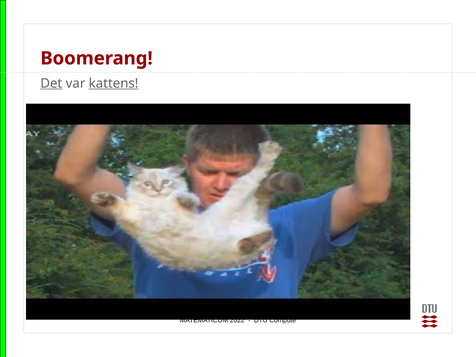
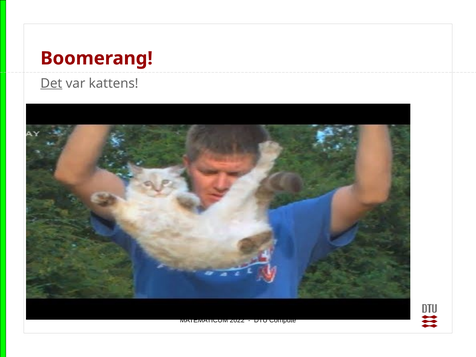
kattens underline: present -> none
